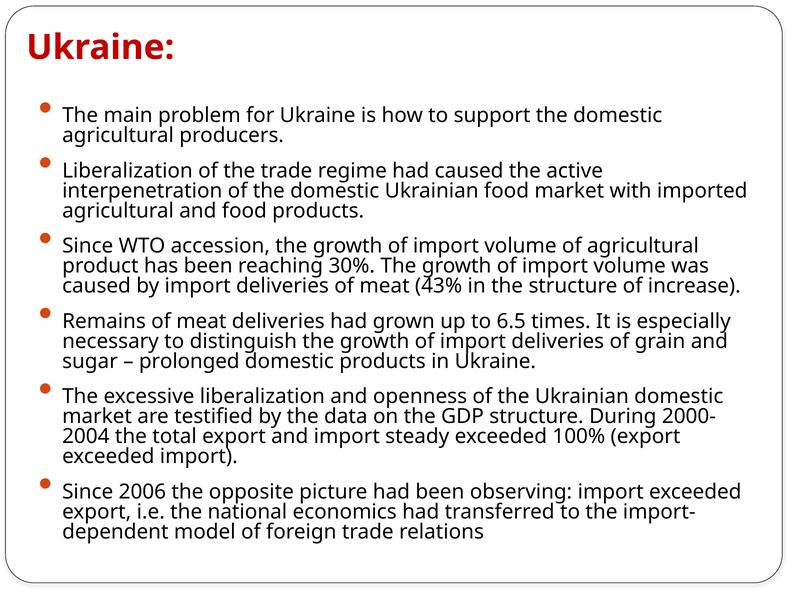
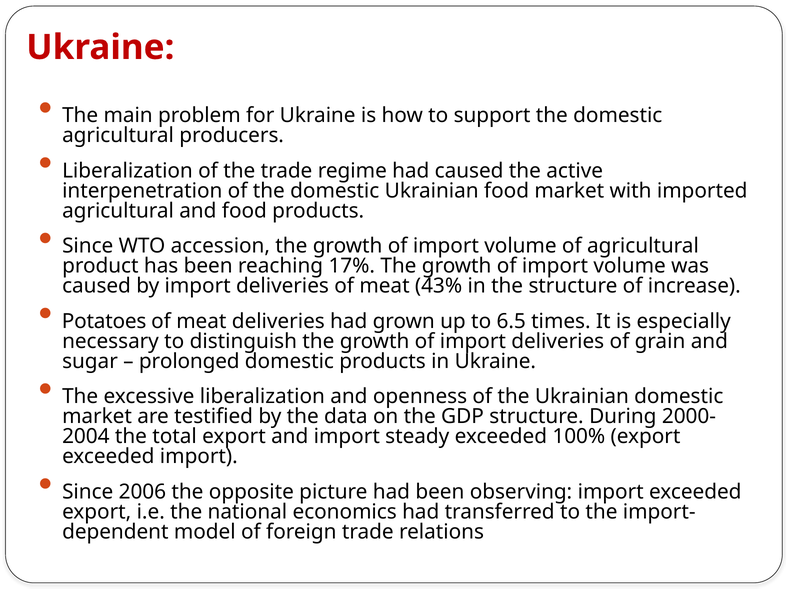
30%: 30% -> 17%
Remains: Remains -> Potatoes
